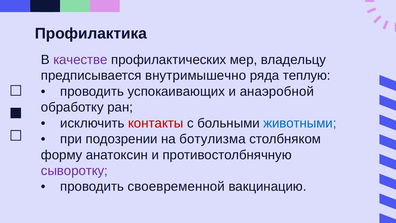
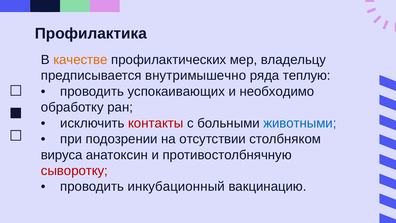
качестве colour: purple -> orange
анаэробной: анаэробной -> необходимо
ботулизма: ботулизма -> отсутствии
форму: форму -> вируса
сыворотку colour: purple -> red
своевременной: своевременной -> инкубационный
